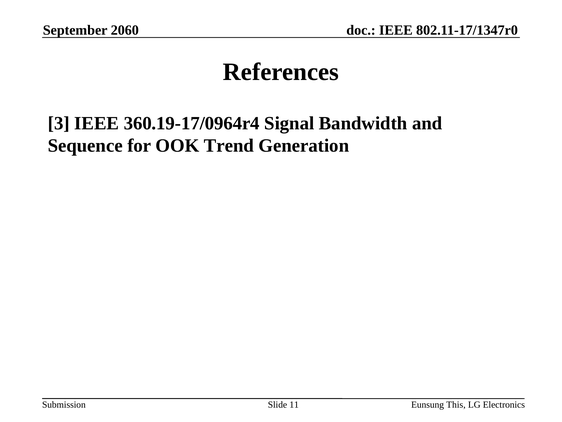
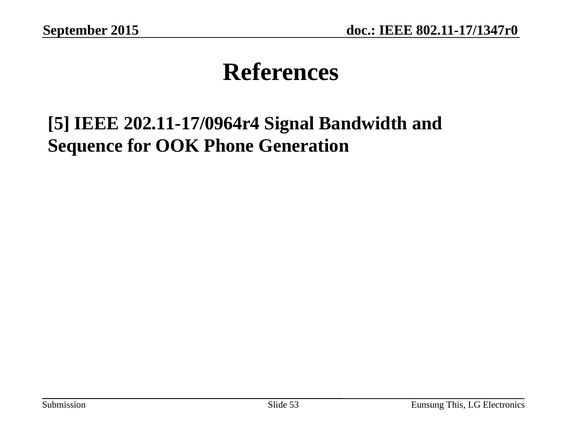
2060: 2060 -> 2015
3: 3 -> 5
360.19-17/0964r4: 360.19-17/0964r4 -> 202.11-17/0964r4
Trend: Trend -> Phone
11: 11 -> 53
